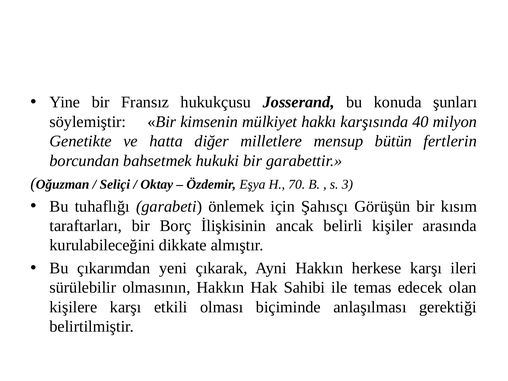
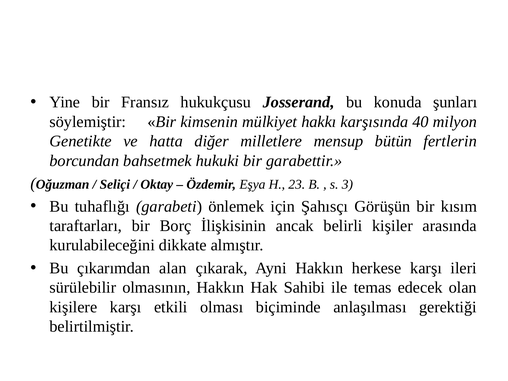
70: 70 -> 23
yeni: yeni -> alan
